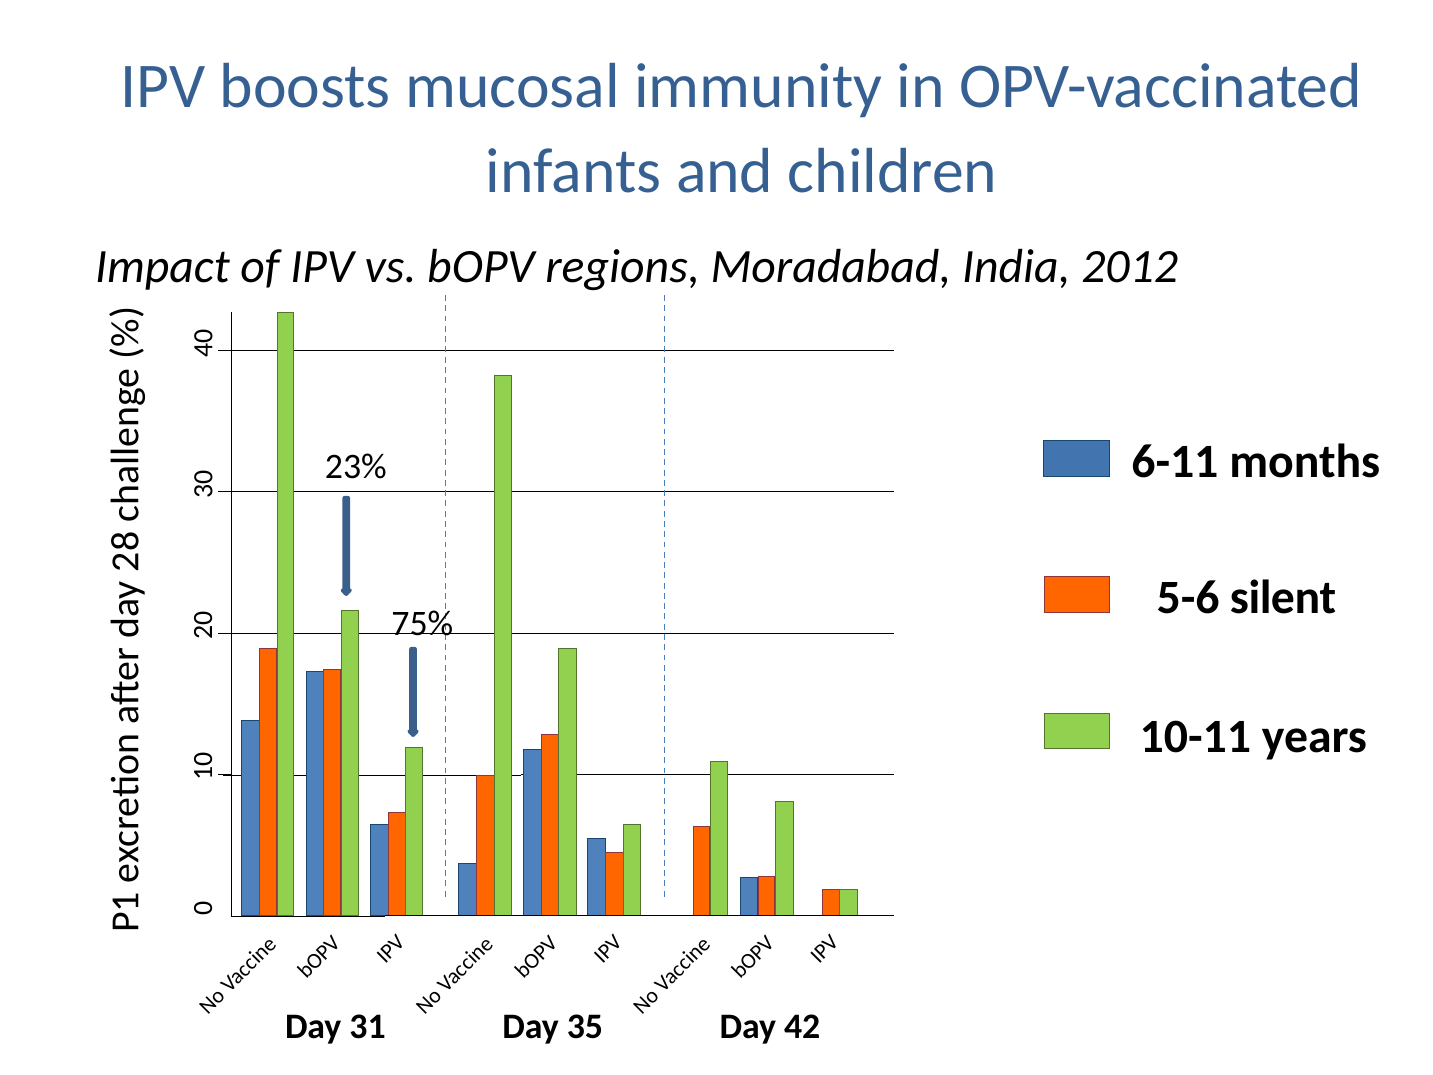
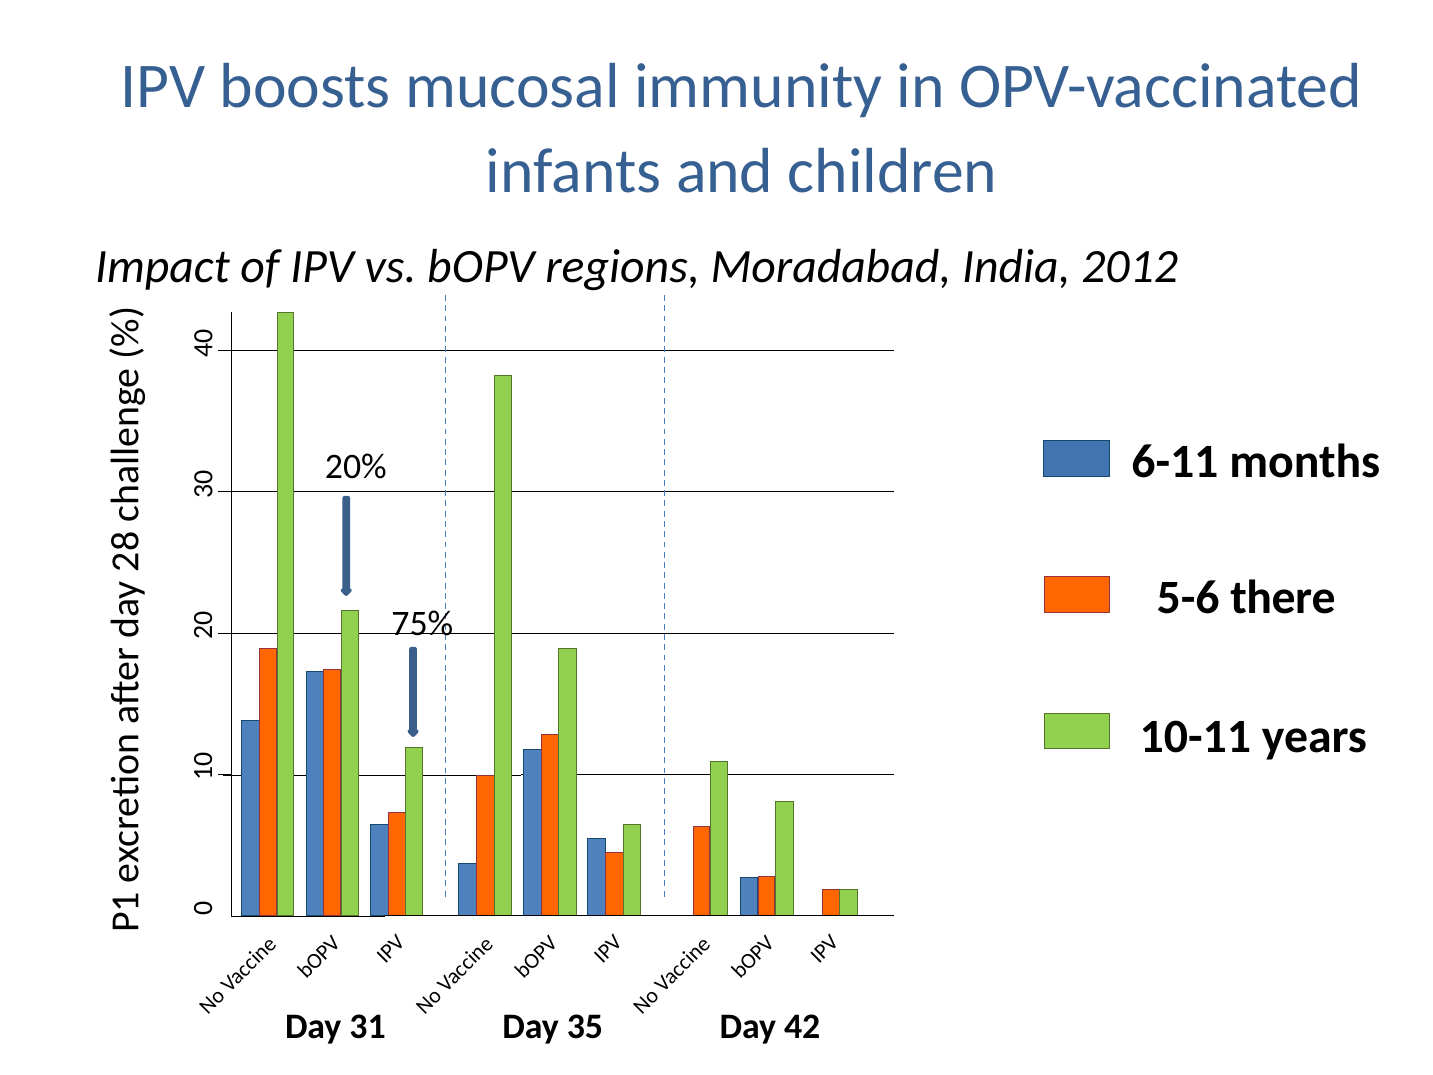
23%: 23% -> 20%
silent: silent -> there
